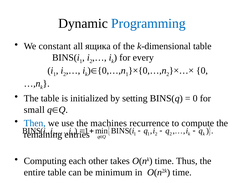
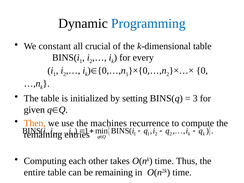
ящика: ящика -> crucial
0 at (195, 98): 0 -> 3
small: small -> given
Then colour: blue -> orange
be minimum: minimum -> remaining
